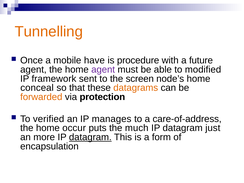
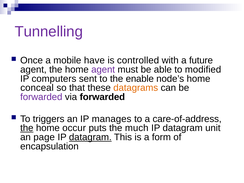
Tunnelling colour: orange -> purple
procedure: procedure -> controlled
framework: framework -> computers
screen: screen -> enable
forwarded at (41, 97) colour: orange -> purple
via protection: protection -> forwarded
verified: verified -> triggers
the at (27, 128) underline: none -> present
just: just -> unit
more: more -> page
